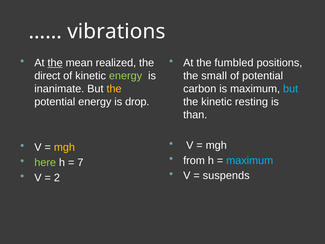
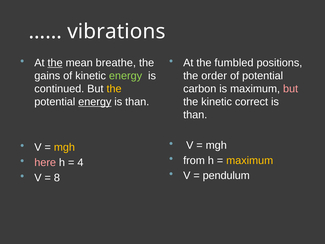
realized: realized -> breathe
direct: direct -> gains
small: small -> order
inanimate: inanimate -> continued
but at (291, 89) colour: light blue -> pink
energy at (95, 102) underline: none -> present
drop at (137, 102): drop -> than
resting: resting -> correct
maximum at (250, 160) colour: light blue -> yellow
here colour: light green -> pink
7: 7 -> 4
suspends: suspends -> pendulum
2: 2 -> 8
